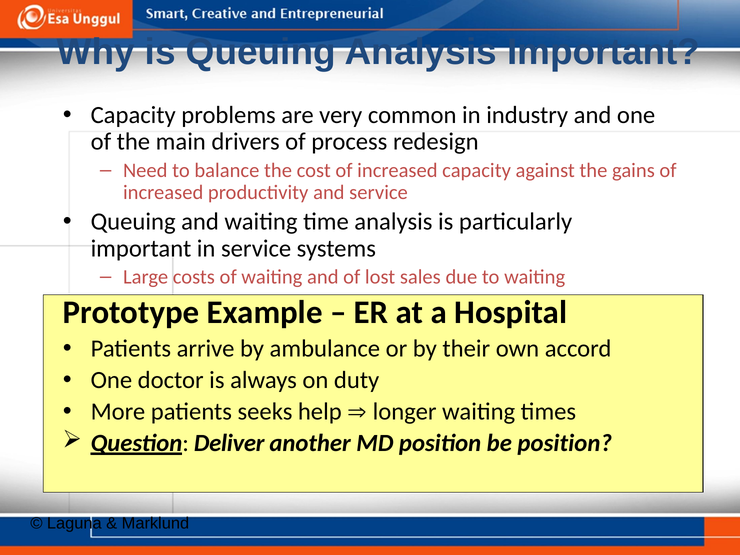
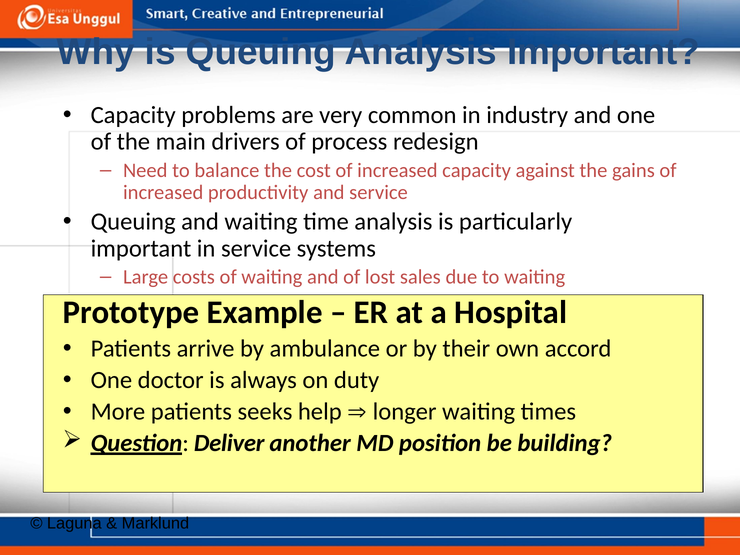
be position: position -> building
